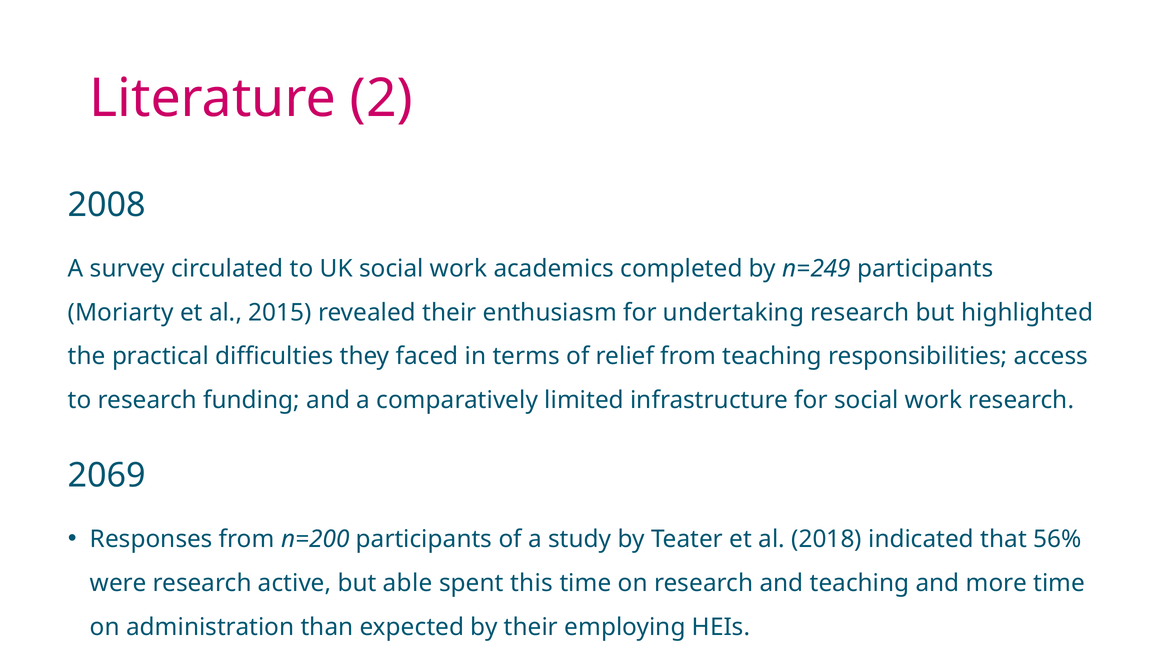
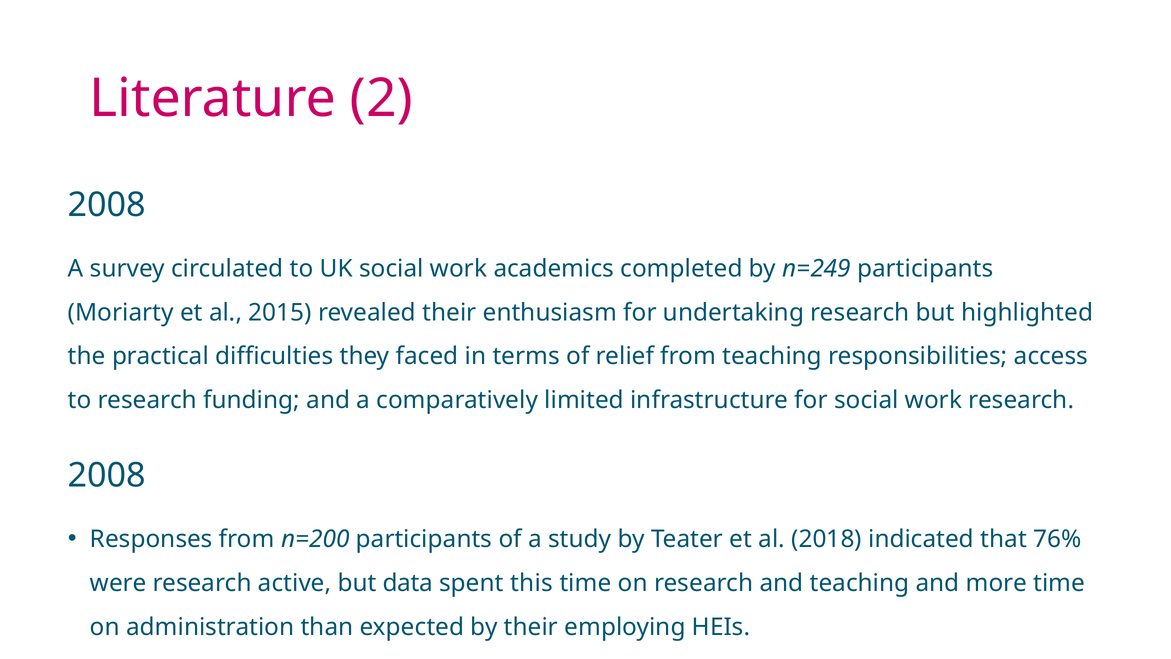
2069 at (107, 475): 2069 -> 2008
56%: 56% -> 76%
able: able -> data
